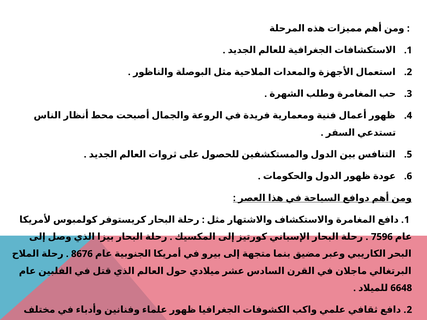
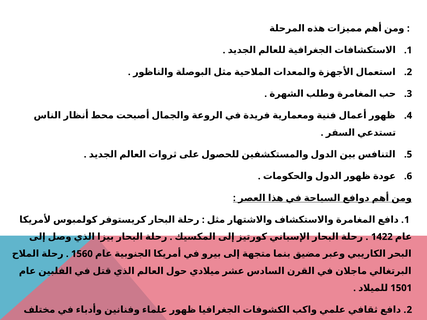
7596: 7596 -> 1422
8676: 8676 -> 1560
6648: 6648 -> 1501
